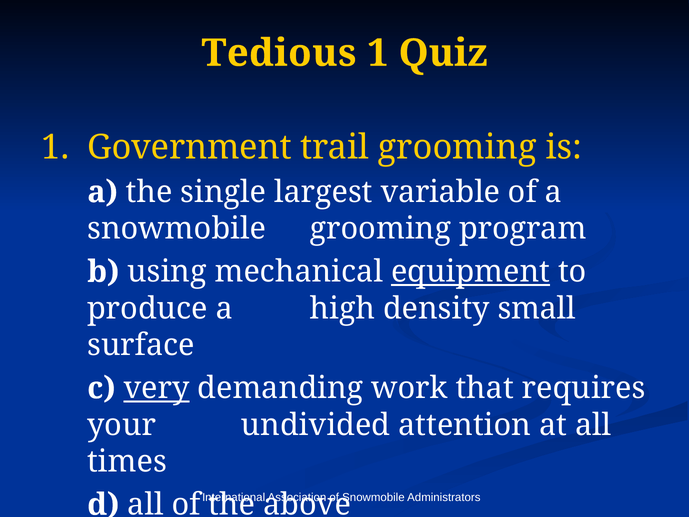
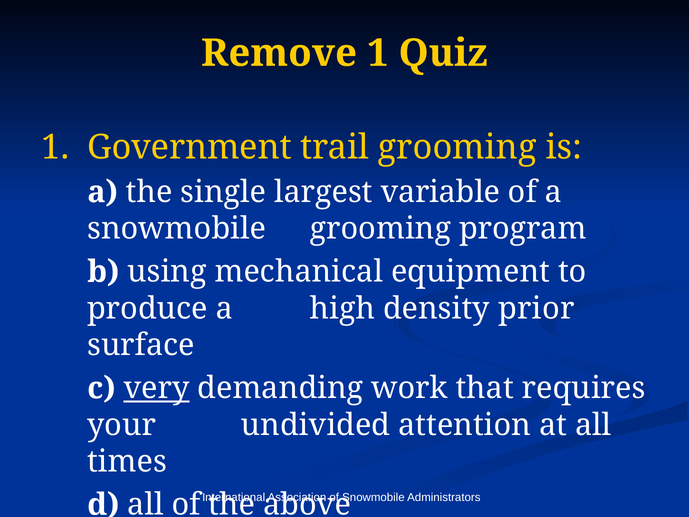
Tedious: Tedious -> Remove
equipment underline: present -> none
small: small -> prior
